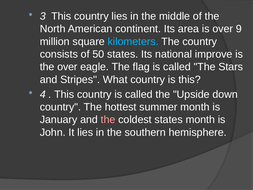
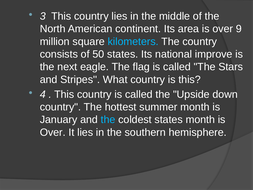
the over: over -> next
the at (108, 120) colour: pink -> light blue
John at (53, 132): John -> Over
